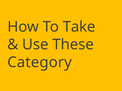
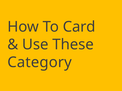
Take: Take -> Card
